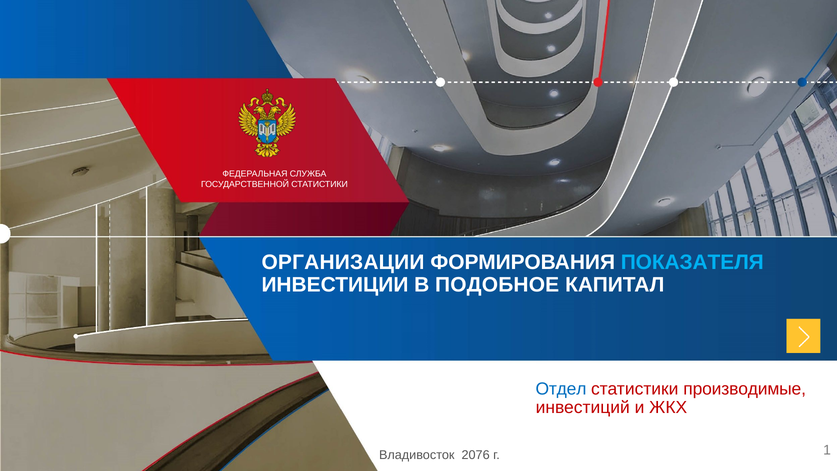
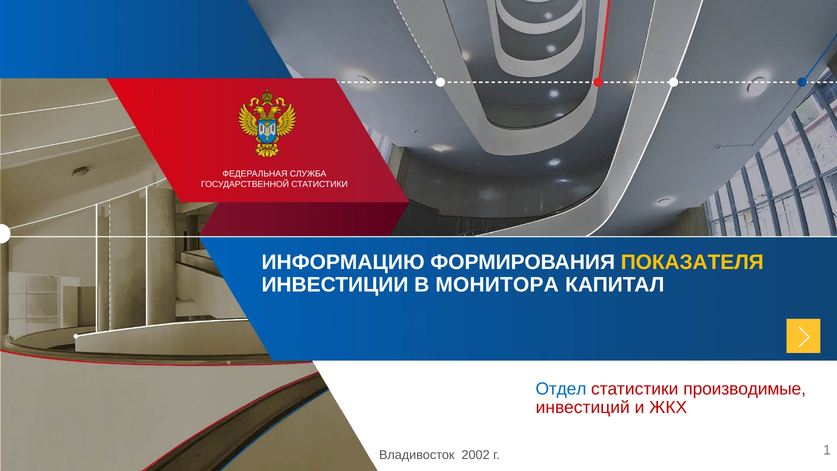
ОРГАНИЗАЦИИ: ОРГАНИЗАЦИИ -> ИНФОРМАЦИЮ
ПОКАЗАТЕЛЯ colour: light blue -> yellow
ПОДОБНОЕ: ПОДОБНОЕ -> МОНИТОРА
2076: 2076 -> 2002
